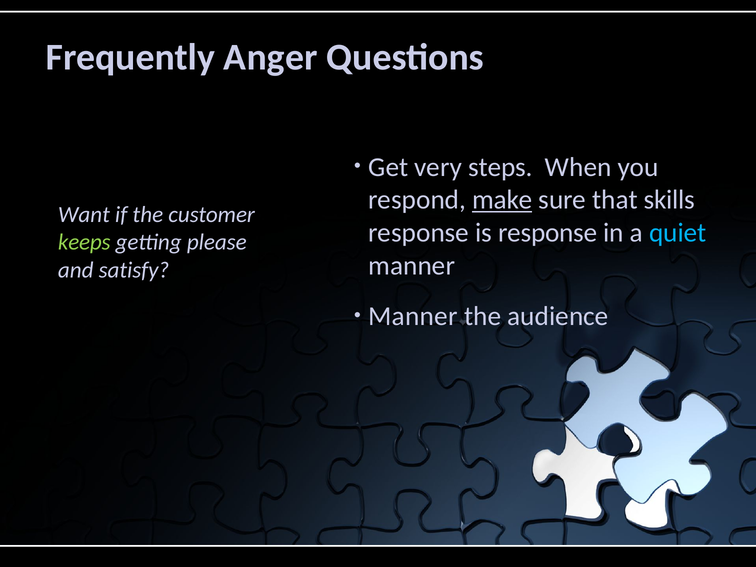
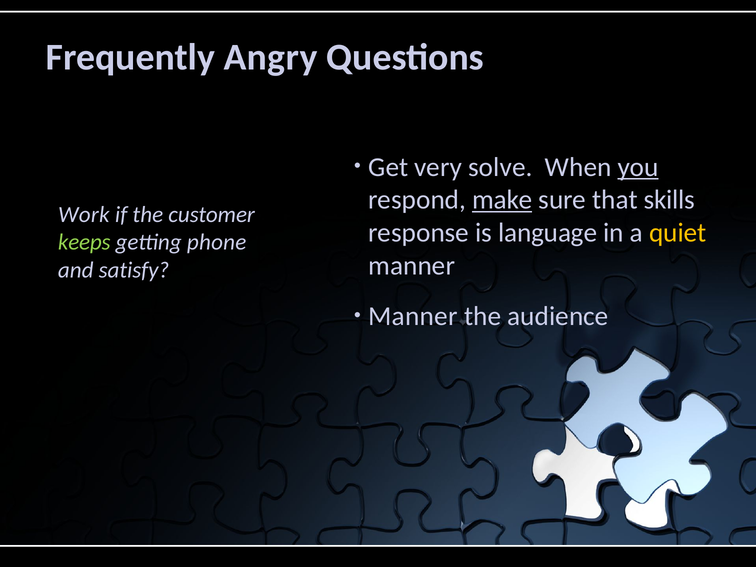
Anger: Anger -> Angry
steps: steps -> solve
you underline: none -> present
Want: Want -> Work
is response: response -> language
quiet colour: light blue -> yellow
please: please -> phone
